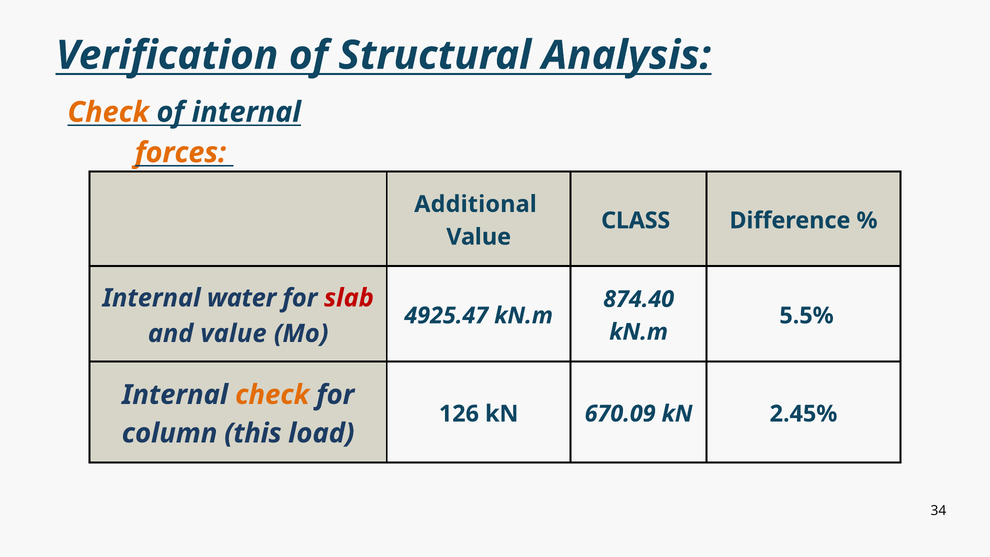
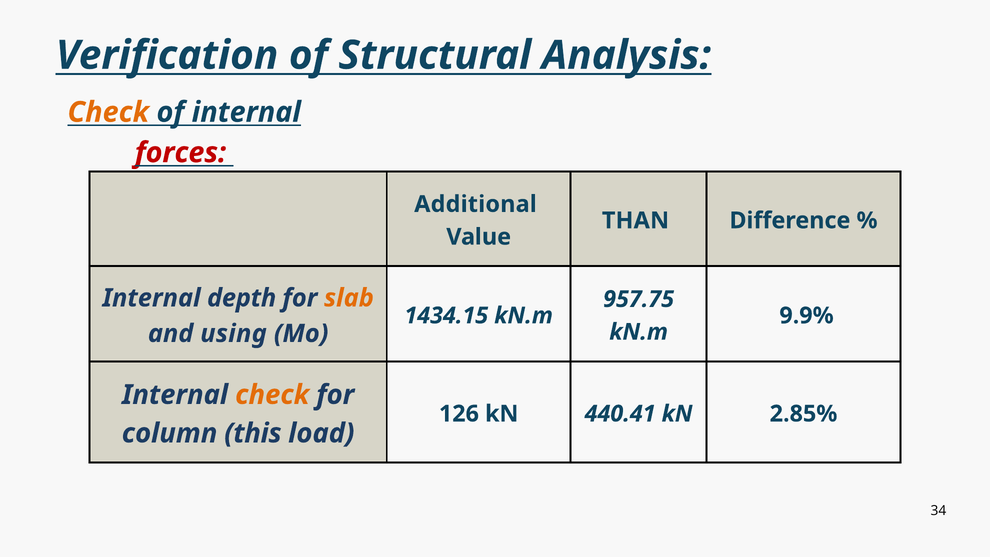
forces colour: orange -> red
CLASS: CLASS -> THAN
water: water -> depth
slab colour: red -> orange
874.40: 874.40 -> 957.75
4925.47: 4925.47 -> 1434.15
5.5%: 5.5% -> 9.9%
and value: value -> using
670.09: 670.09 -> 440.41
2.45%: 2.45% -> 2.85%
